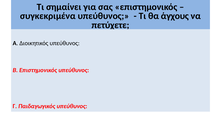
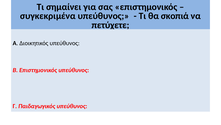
άγχους: άγχους -> σκοπιά
